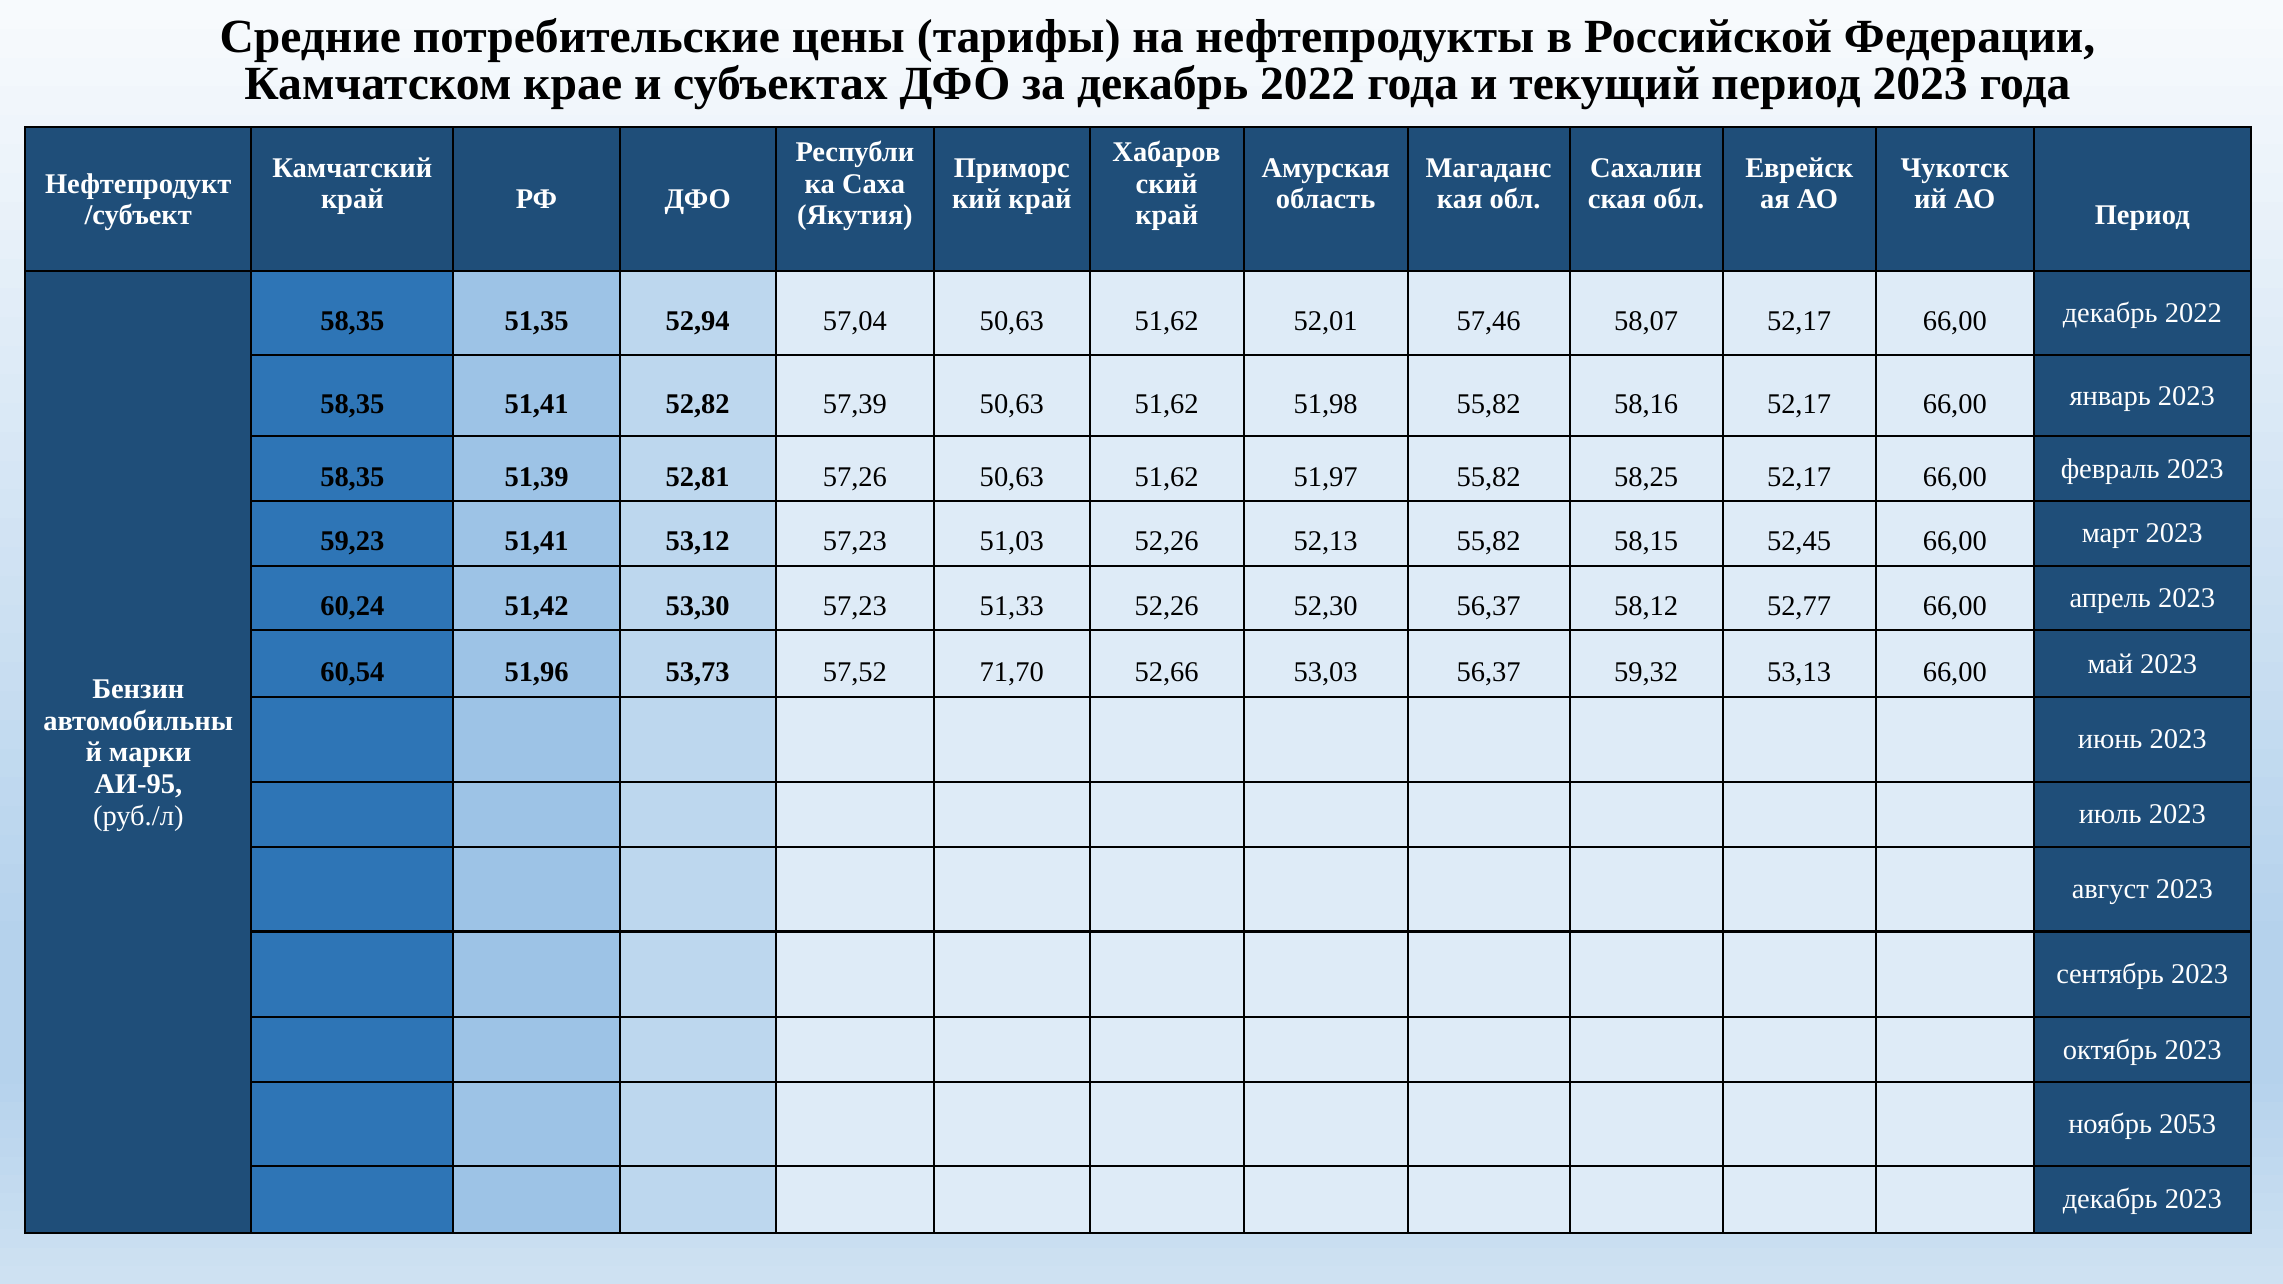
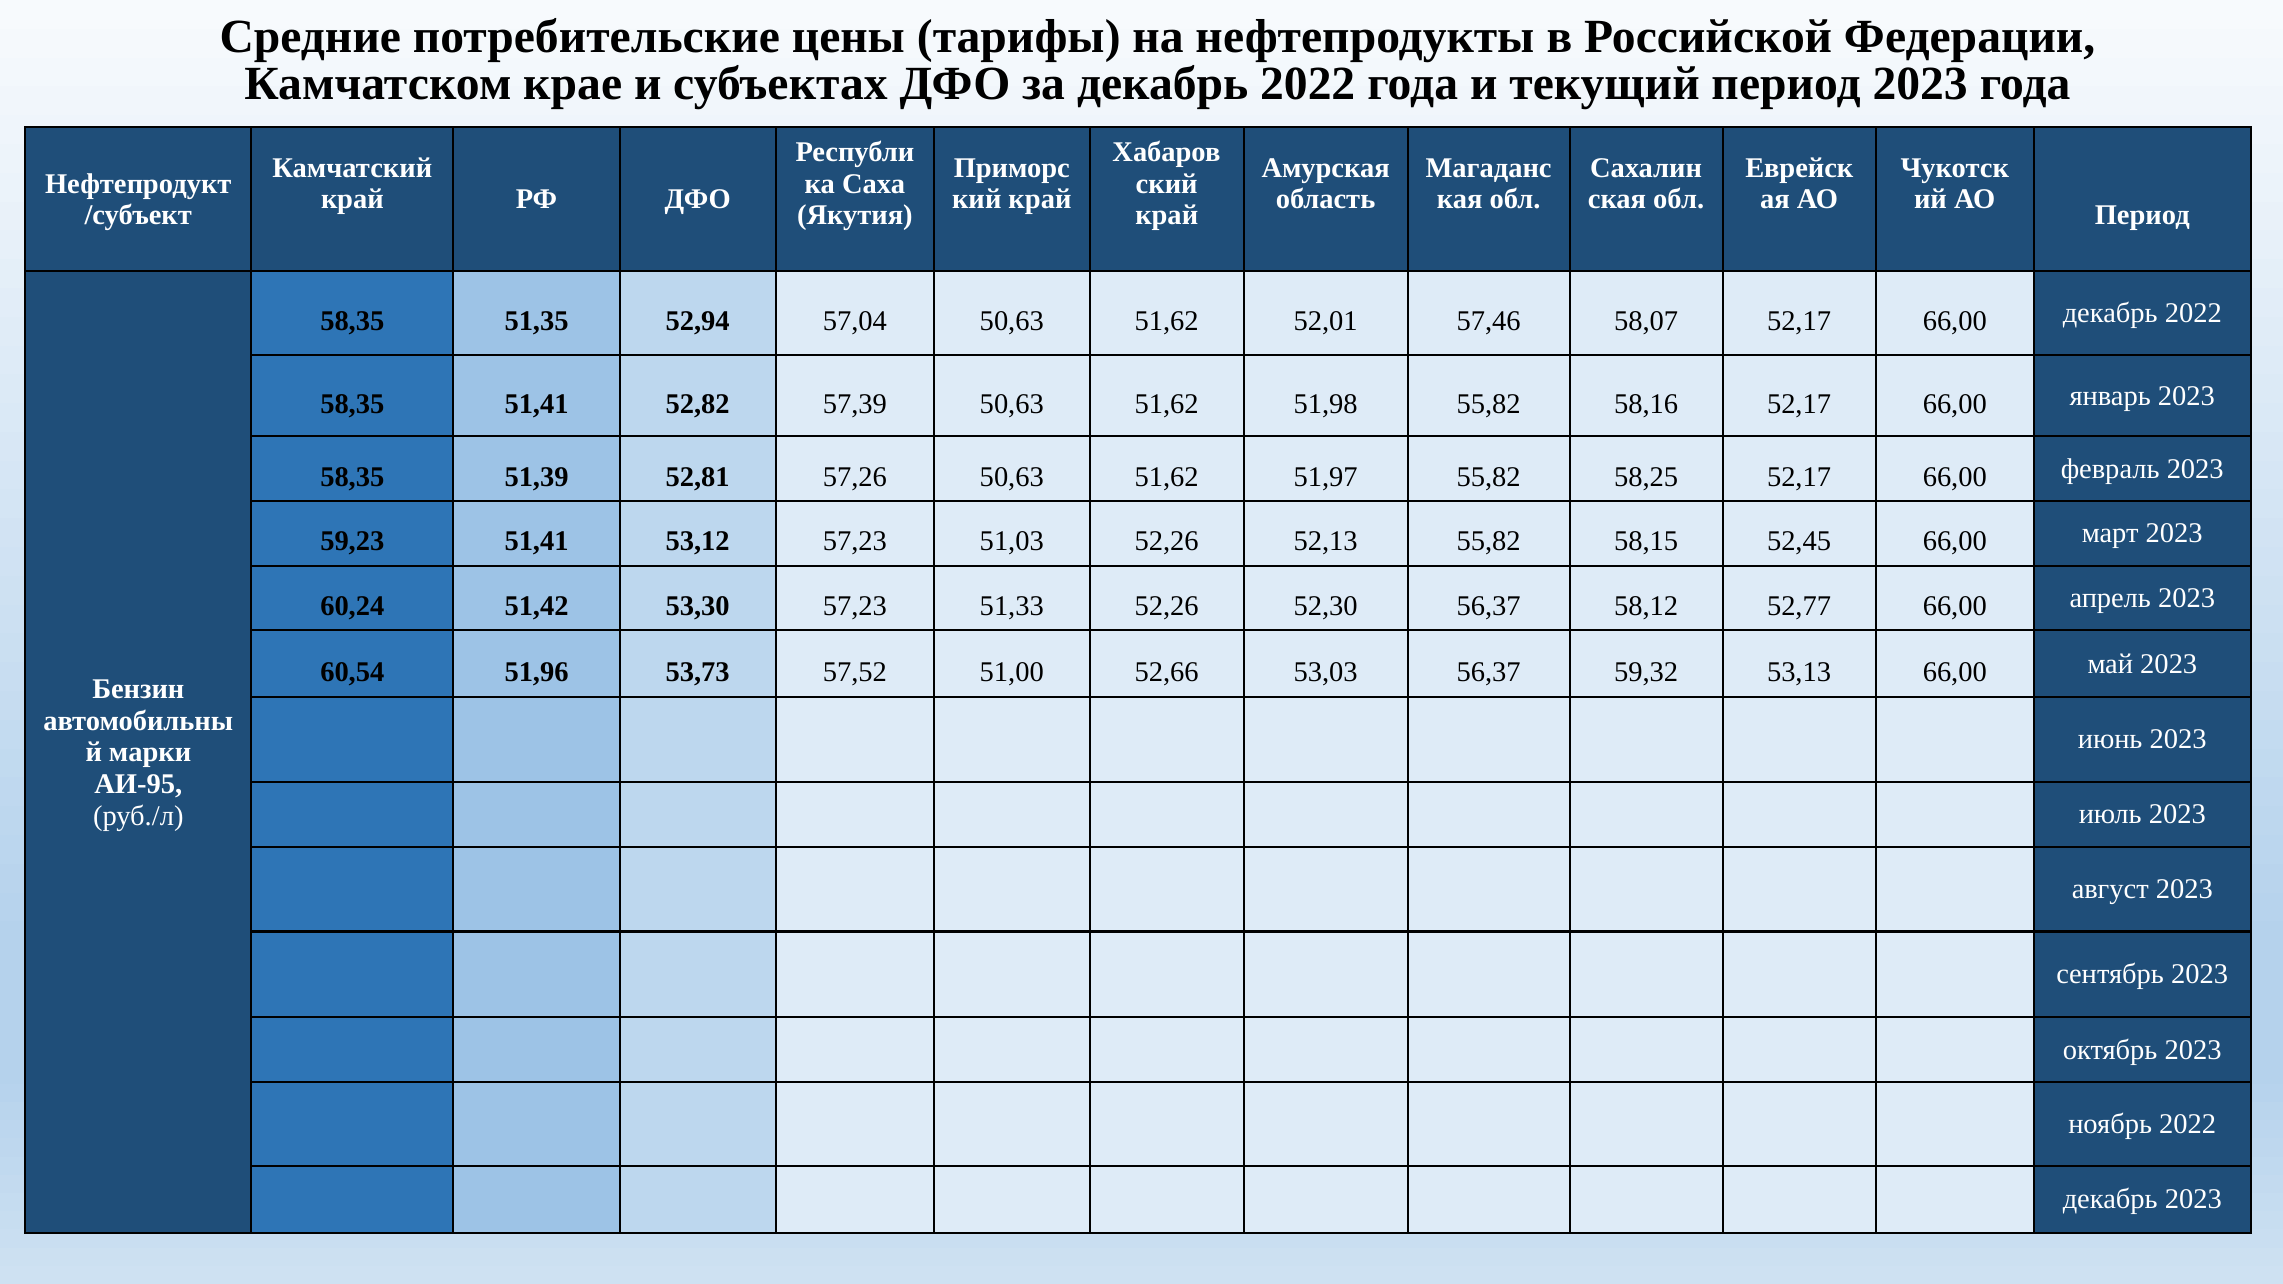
71,70: 71,70 -> 51,00
ноябрь 2053: 2053 -> 2022
